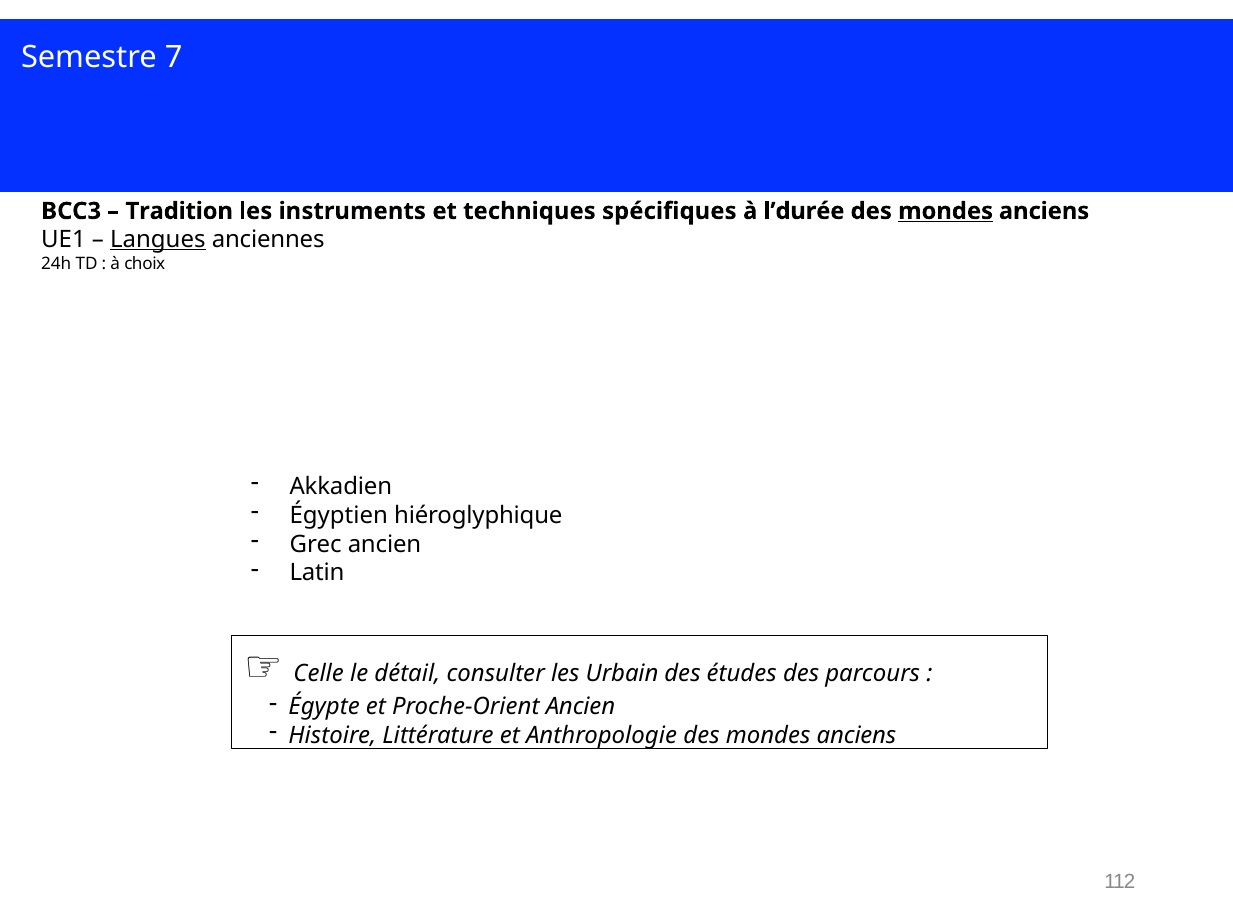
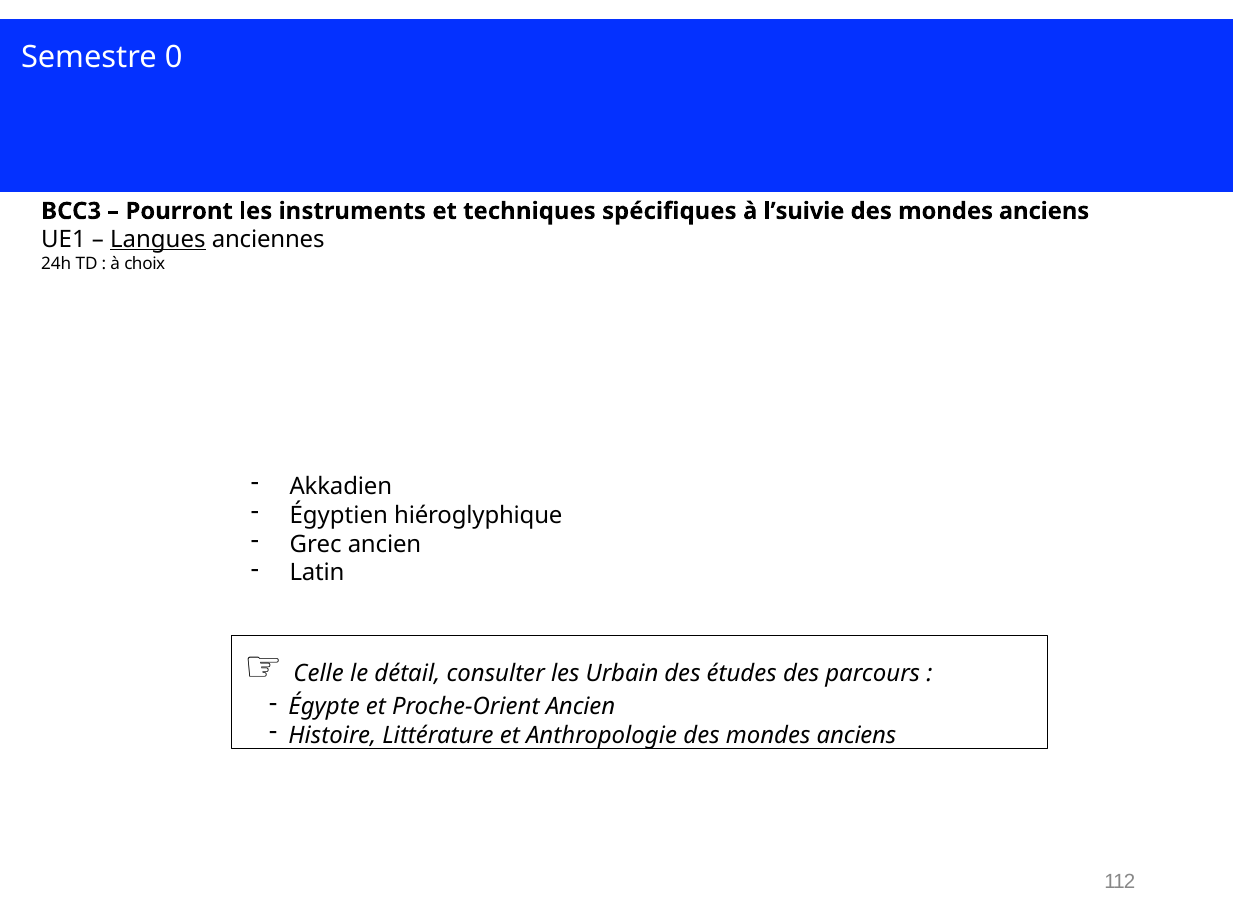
7: 7 -> 0
Tradition: Tradition -> Pourront
l’durée: l’durée -> l’suivie
mondes at (946, 211) underline: present -> none
